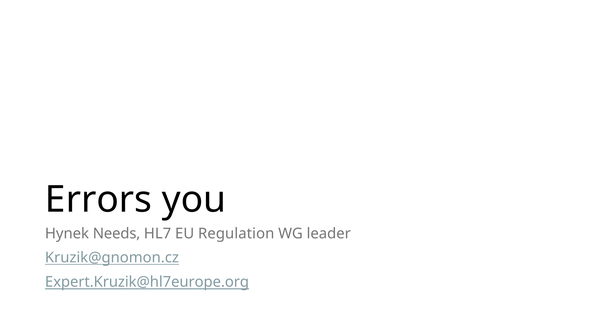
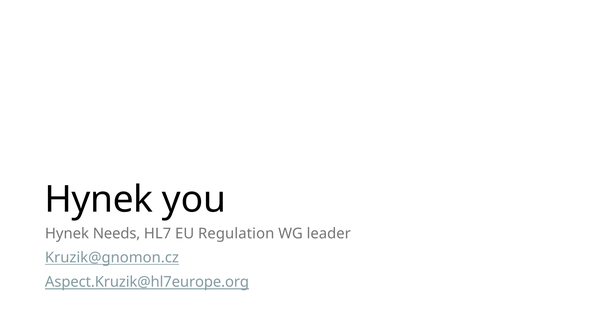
Errors at (99, 200): Errors -> Hynek
Expert.Kruzik@hl7europe.org: Expert.Kruzik@hl7europe.org -> Aspect.Kruzik@hl7europe.org
